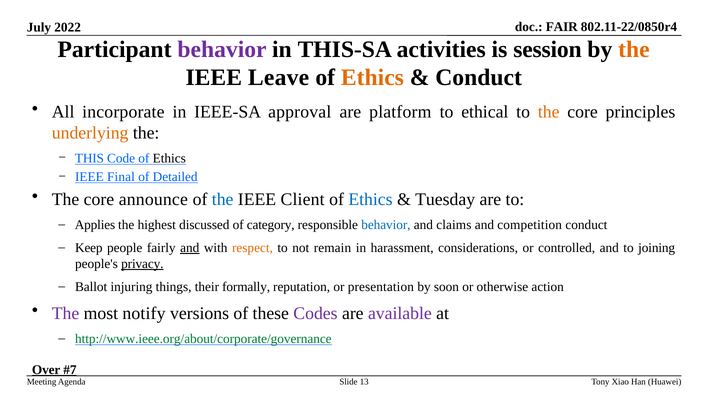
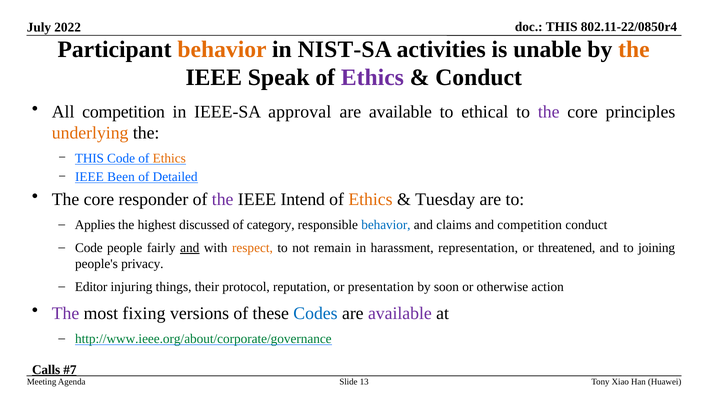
FAIR at (562, 27): FAIR -> THIS
behavior at (222, 49) colour: purple -> orange
THIS-SA: THIS-SA -> NIST-SA
session: session -> unable
Leave: Leave -> Speak
Ethics at (372, 78) colour: orange -> purple
All incorporate: incorporate -> competition
platform at (400, 112): platform -> available
the at (549, 112) colour: orange -> purple
Ethics at (169, 158) colour: black -> orange
Final: Final -> Been
announce: announce -> responder
the at (223, 200) colour: blue -> purple
Client: Client -> Intend
Ethics at (371, 200) colour: blue -> orange
Keep at (89, 248): Keep -> Code
considerations: considerations -> representation
controlled: controlled -> threatened
privacy underline: present -> none
Ballot: Ballot -> Editor
formally: formally -> protocol
notify: notify -> fixing
Codes colour: purple -> blue
Over: Over -> Calls
